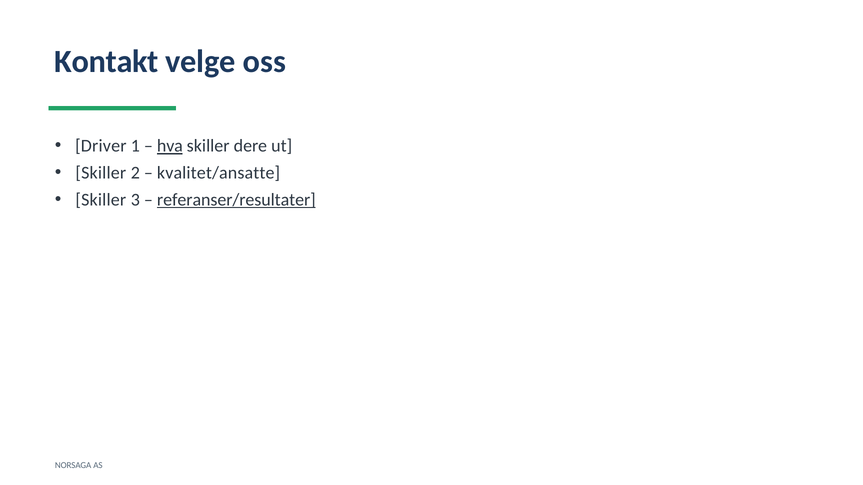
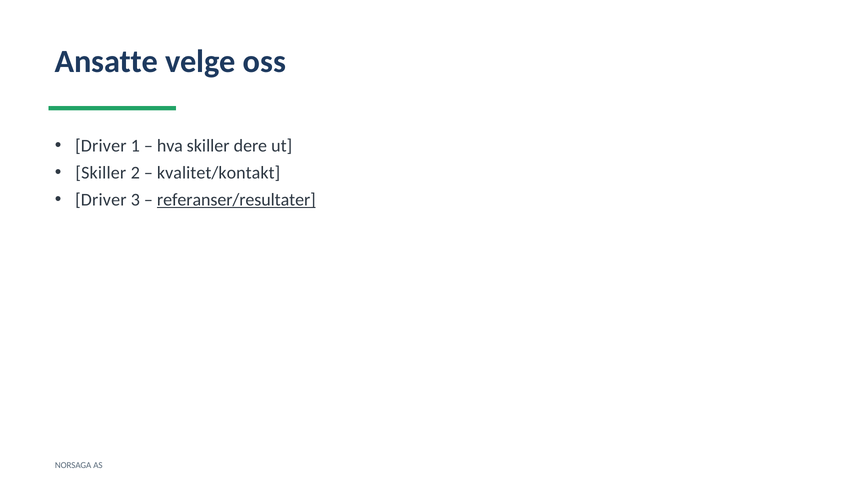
Kontakt: Kontakt -> Ansatte
hva underline: present -> none
kvalitet/ansatte: kvalitet/ansatte -> kvalitet/kontakt
Skiller at (101, 200): Skiller -> Driver
